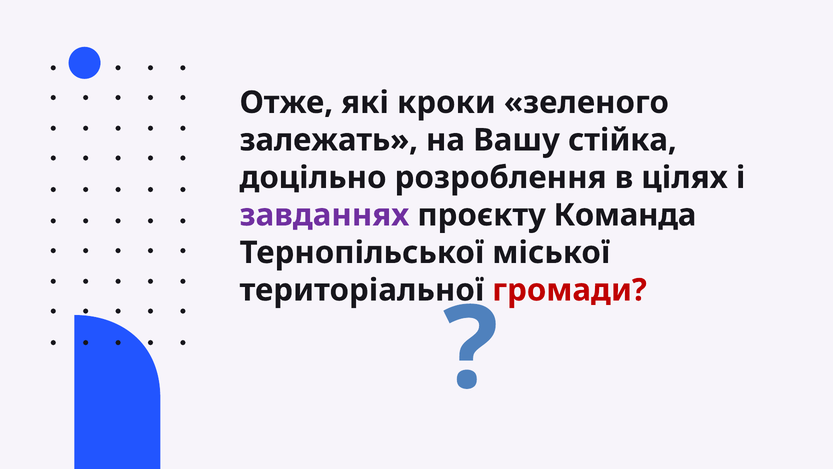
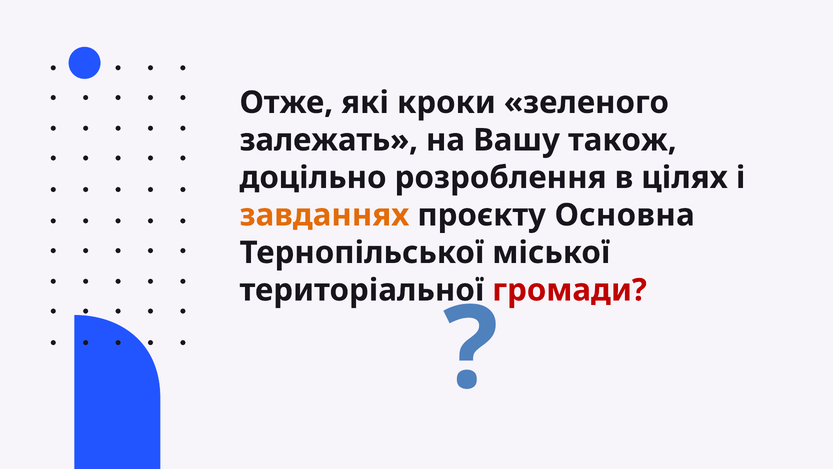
стійка: стійка -> також
завданнях colour: purple -> orange
Команда: Команда -> Основна
